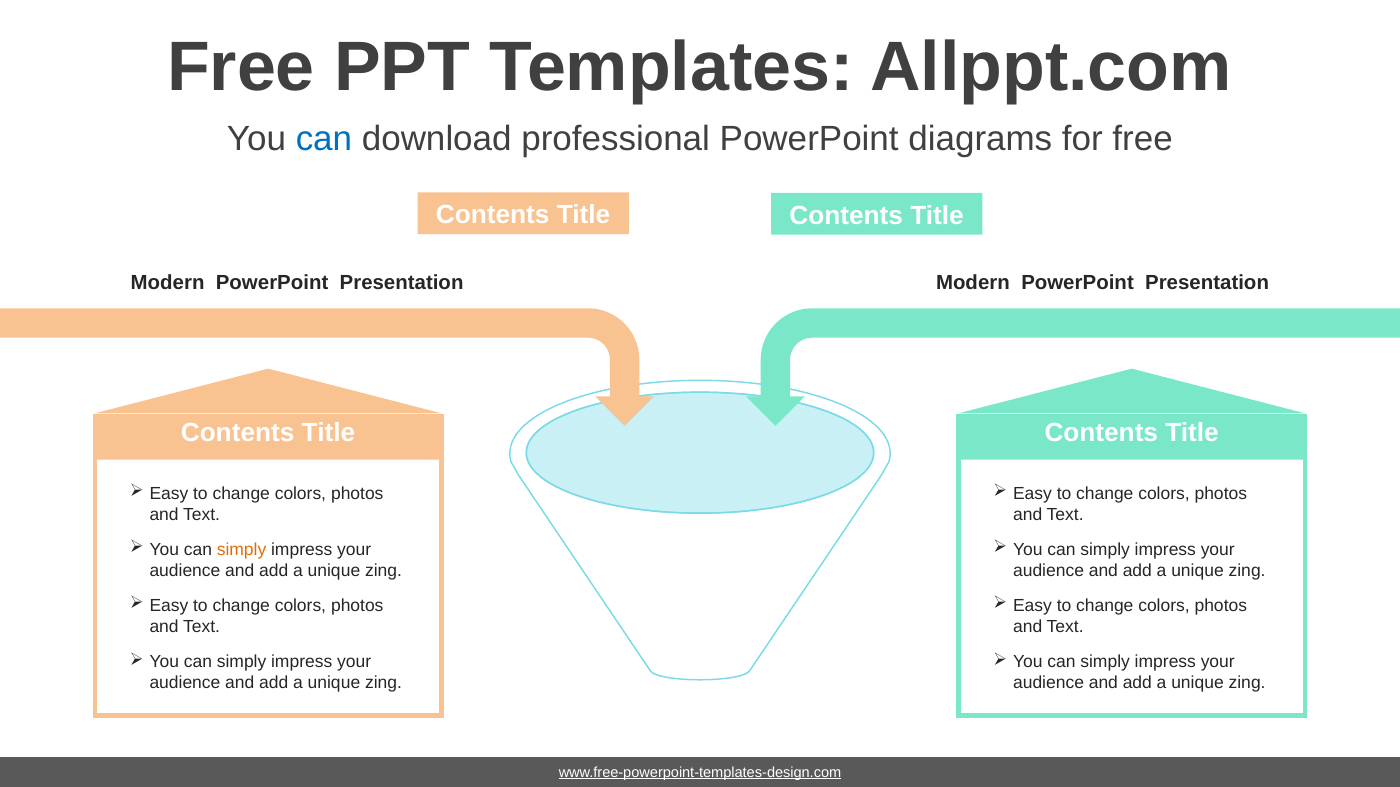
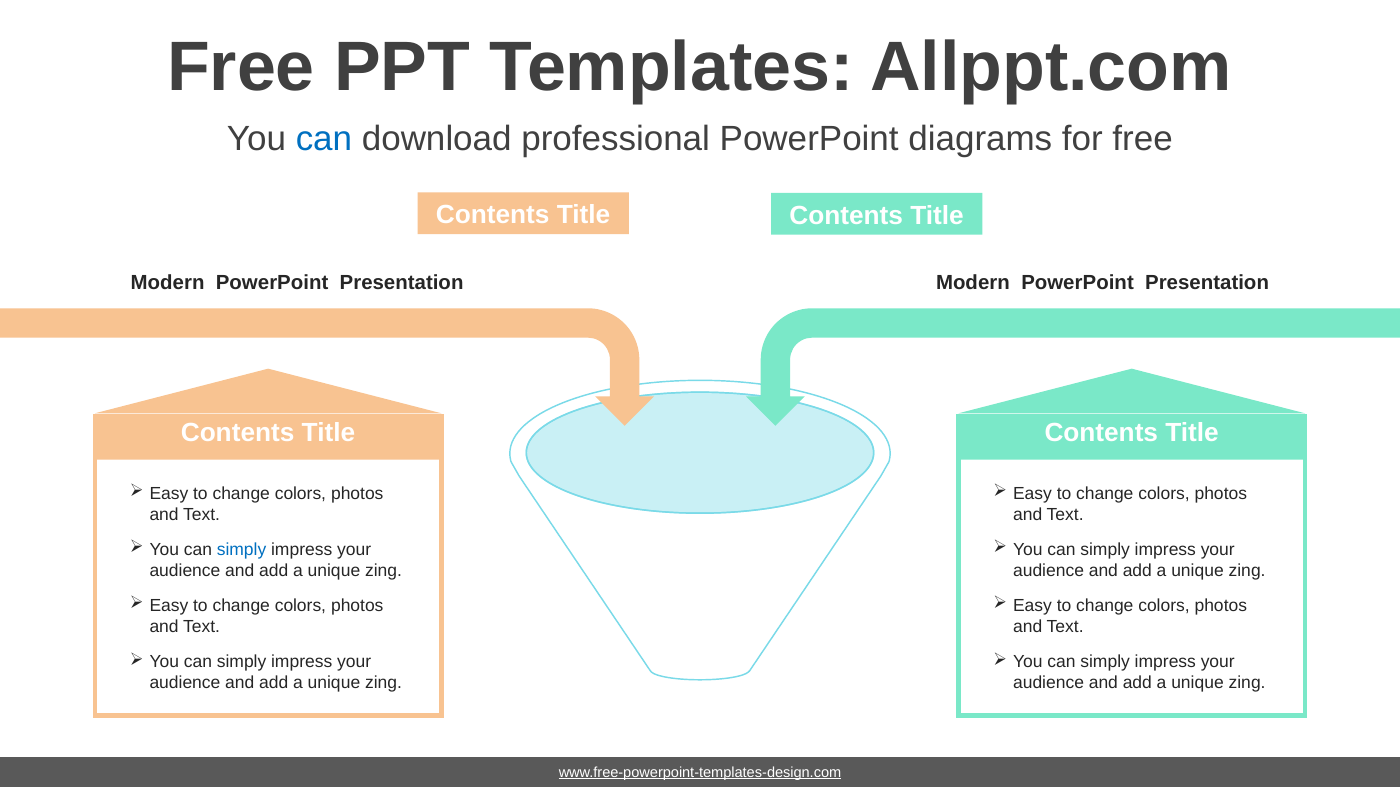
simply at (242, 550) colour: orange -> blue
